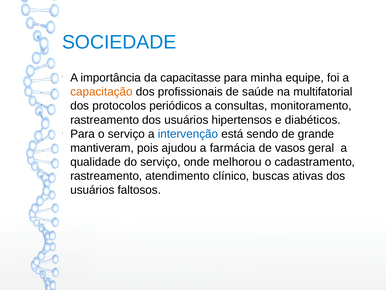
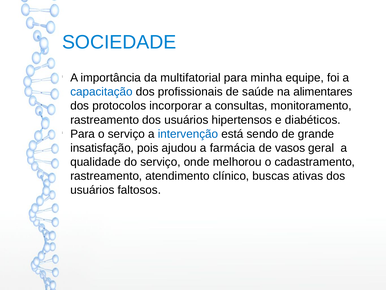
capacitasse: capacitasse -> multifatorial
capacitação colour: orange -> blue
multifatorial: multifatorial -> alimentares
periódicos: periódicos -> incorporar
mantiveram: mantiveram -> insatisfação
